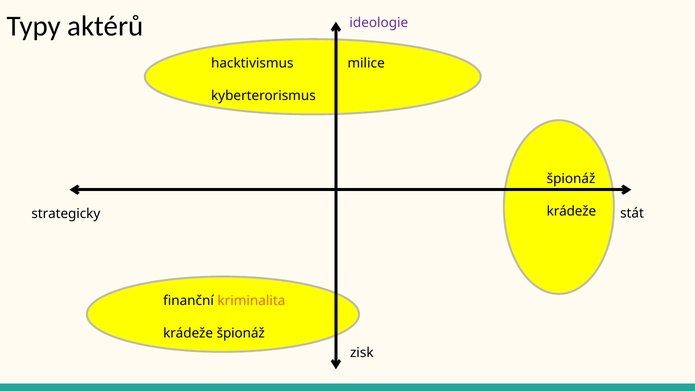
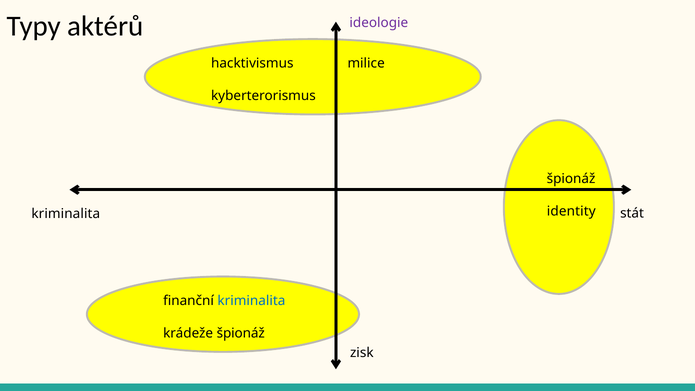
krádeže at (571, 211): krádeže -> identity
strategicky at (66, 214): strategicky -> kriminalita
kriminalita at (251, 301) colour: orange -> blue
